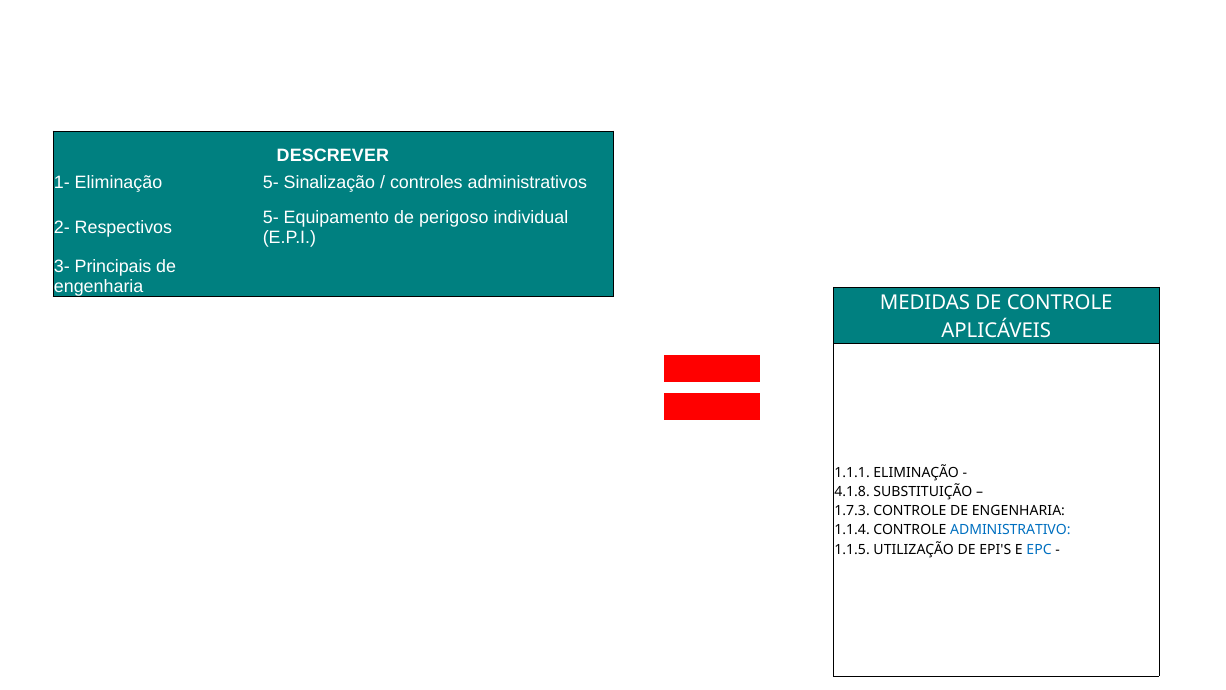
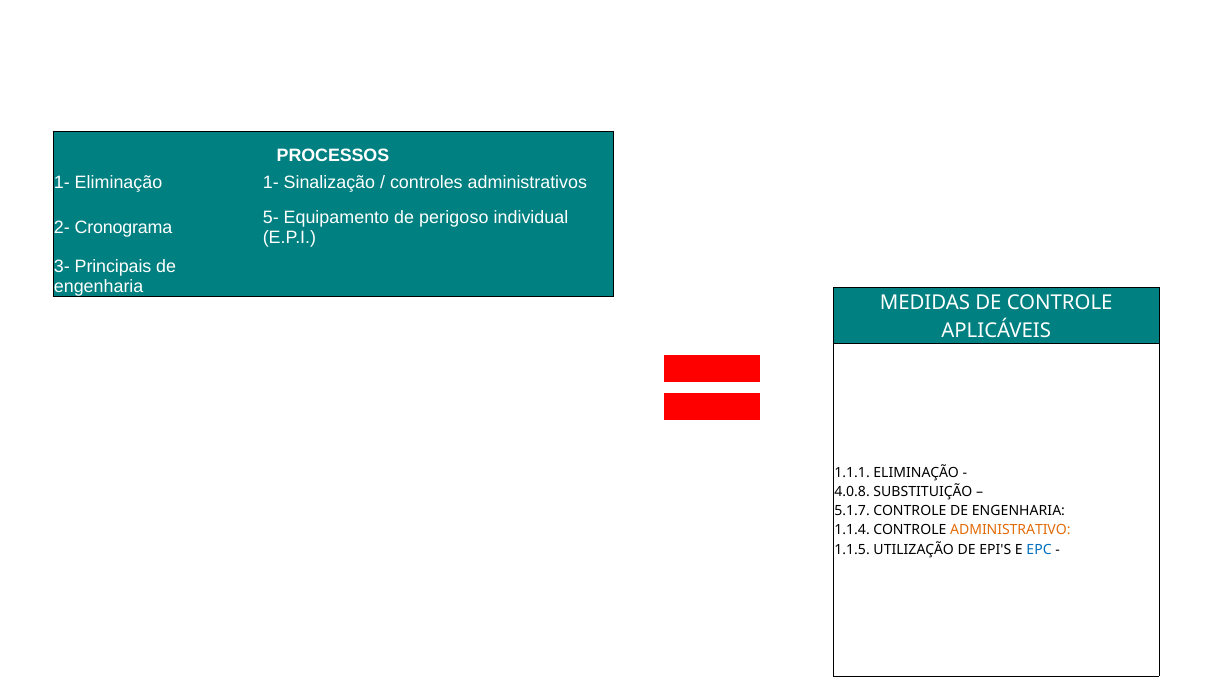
DESCREVER: DESCREVER -> PROCESSOS
Eliminação 5-: 5- -> 1-
Respectivos: Respectivos -> Cronograma
4.1.8: 4.1.8 -> 4.0.8
1.7.3: 1.7.3 -> 5.1.7
ADMINISTRATIVO colour: blue -> orange
